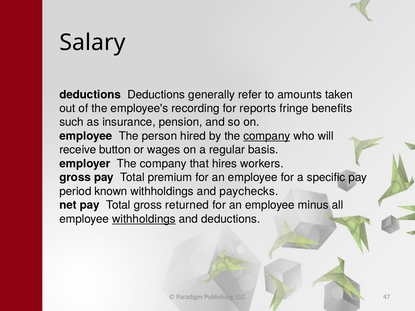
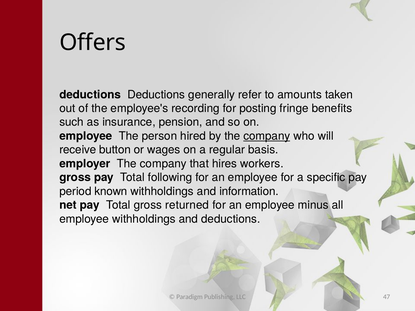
Salary: Salary -> Offers
reports: reports -> posting
premium: premium -> following
paychecks: paychecks -> information
withholdings at (144, 219) underline: present -> none
